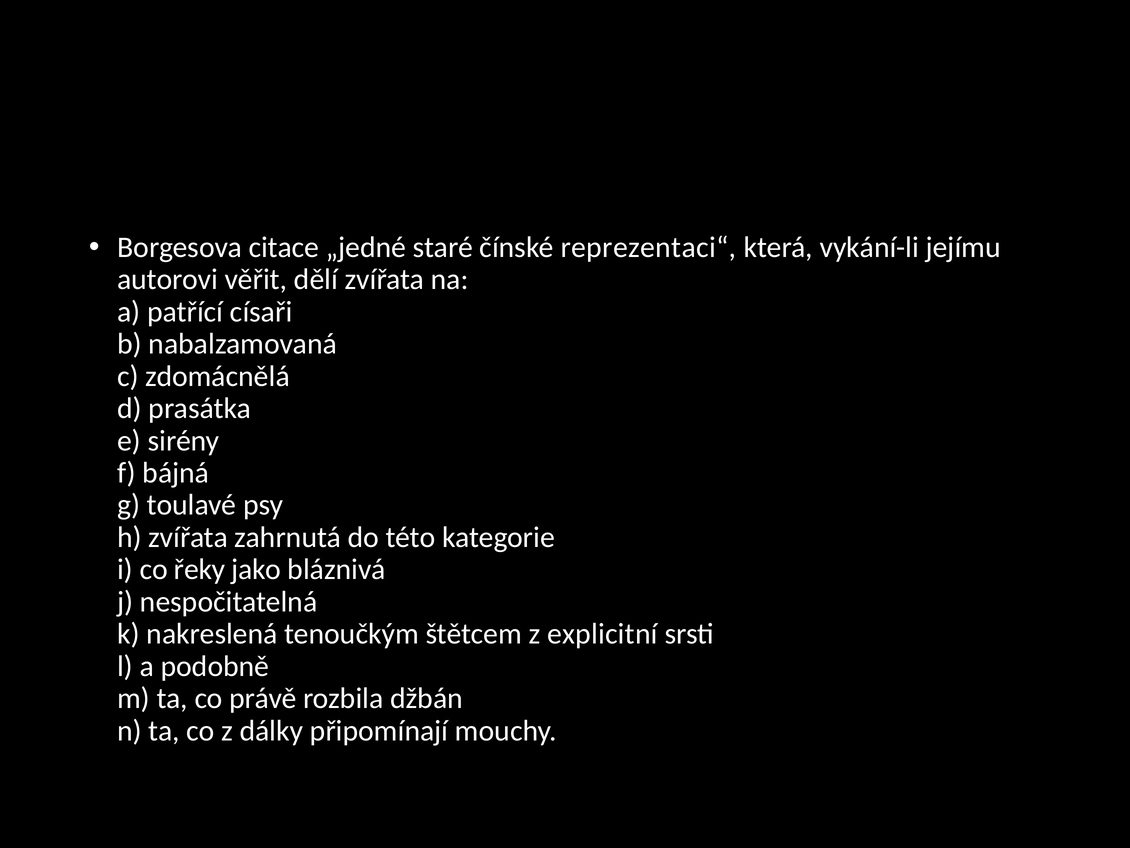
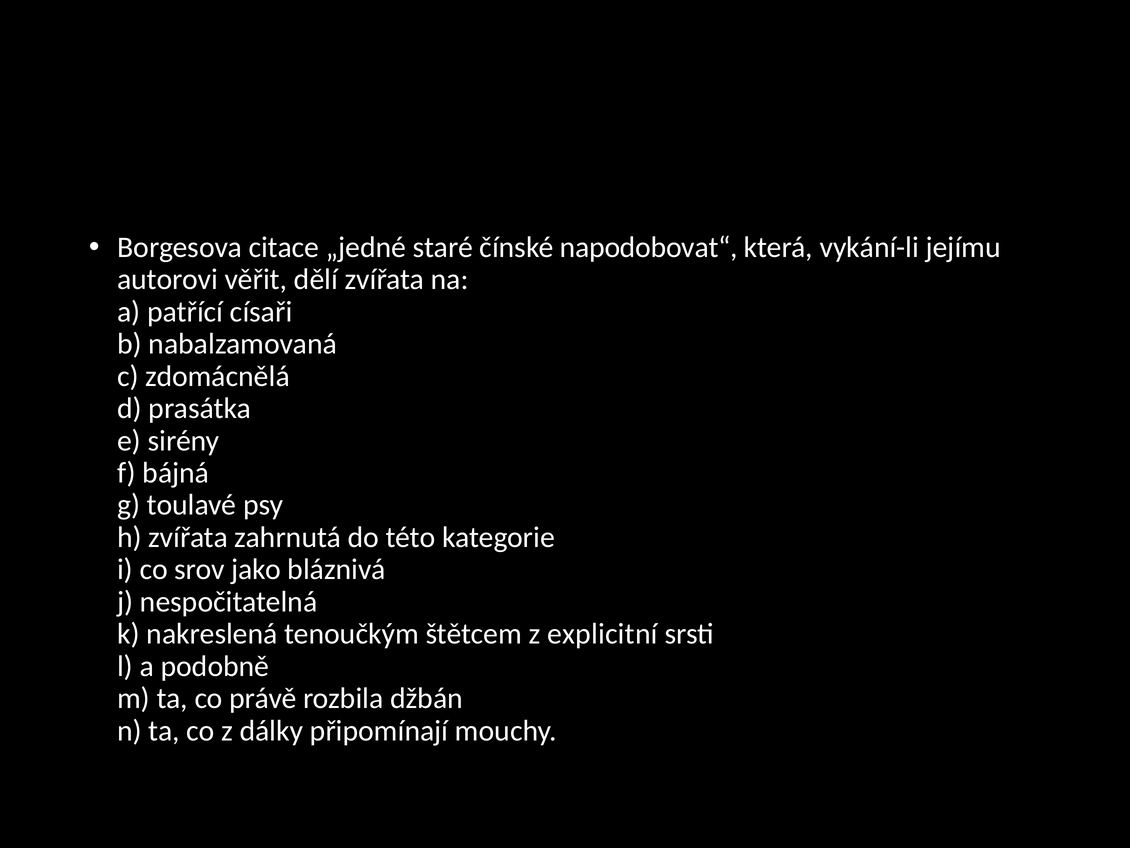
reprezentaci“: reprezentaci“ -> napodobovat“
řeky: řeky -> srov
